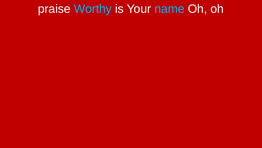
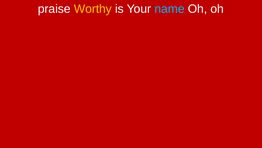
Worthy colour: light blue -> yellow
